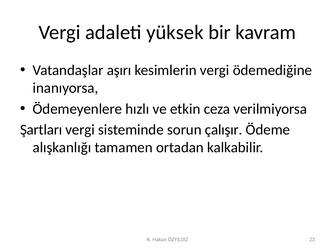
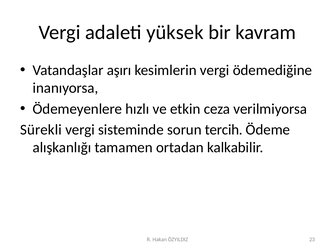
Şartları: Şartları -> Sürekli
çalışır: çalışır -> tercih
